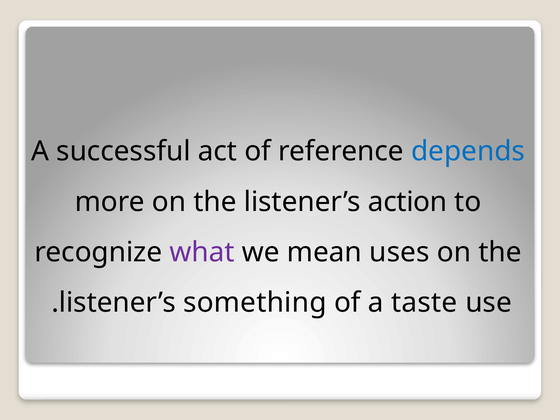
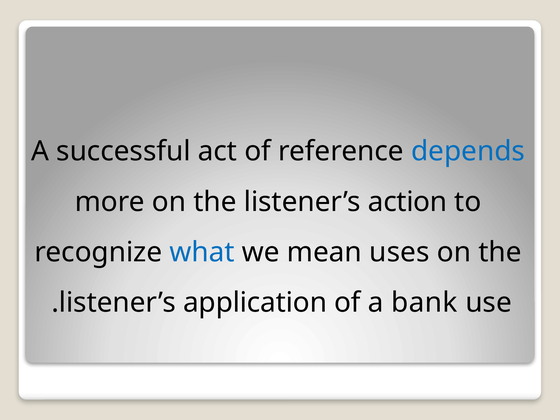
what colour: purple -> blue
something: something -> application
taste: taste -> bank
